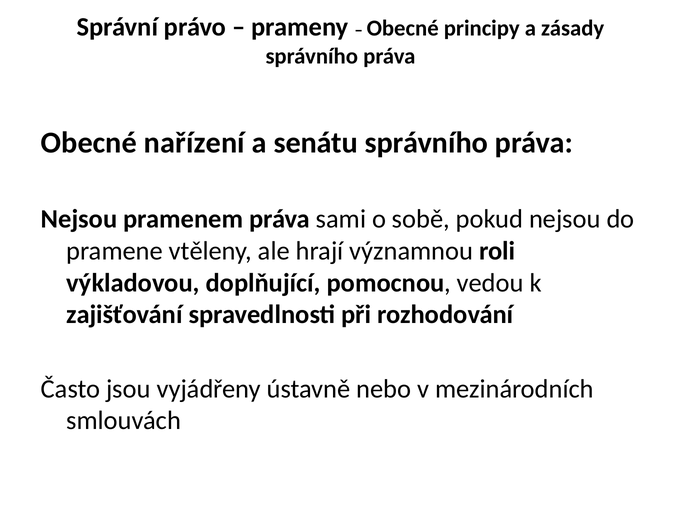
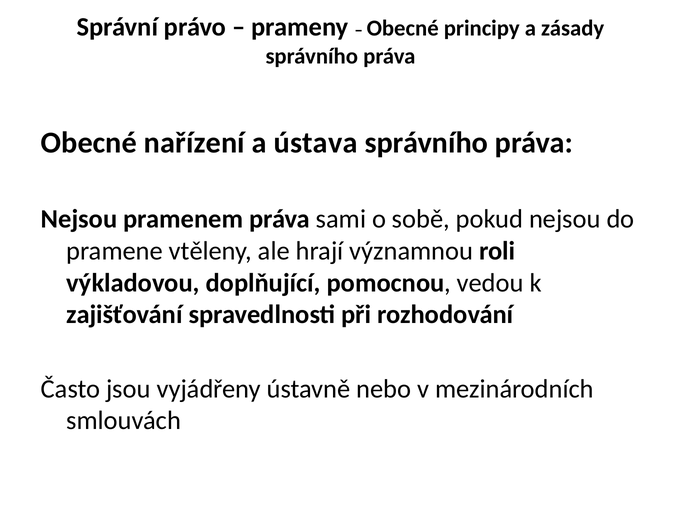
senátu: senátu -> ústava
